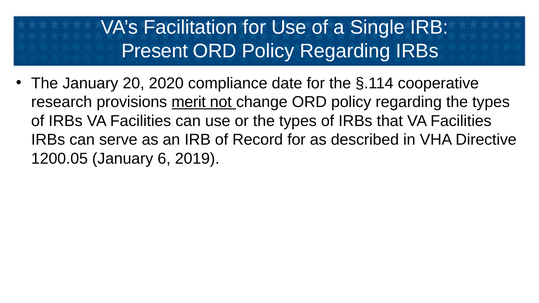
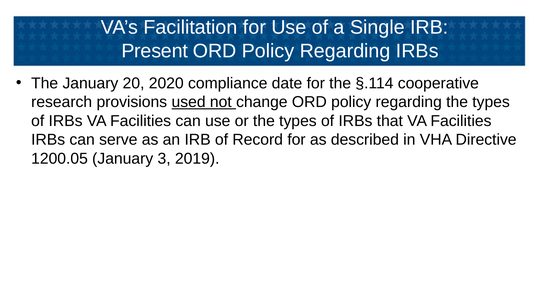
merit: merit -> used
6: 6 -> 3
